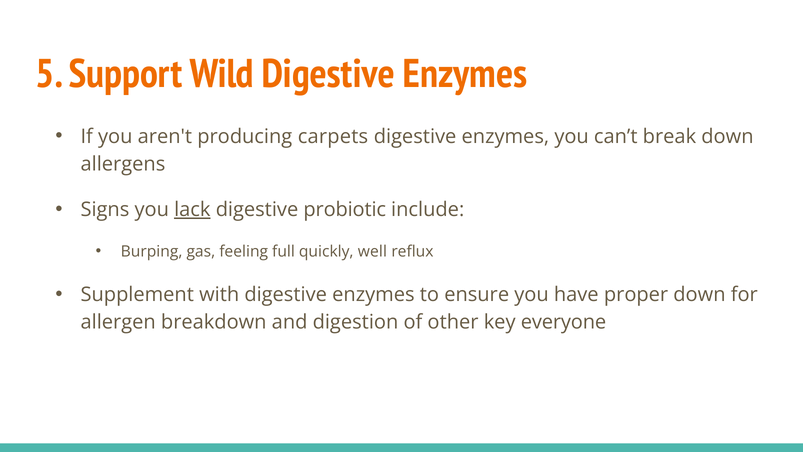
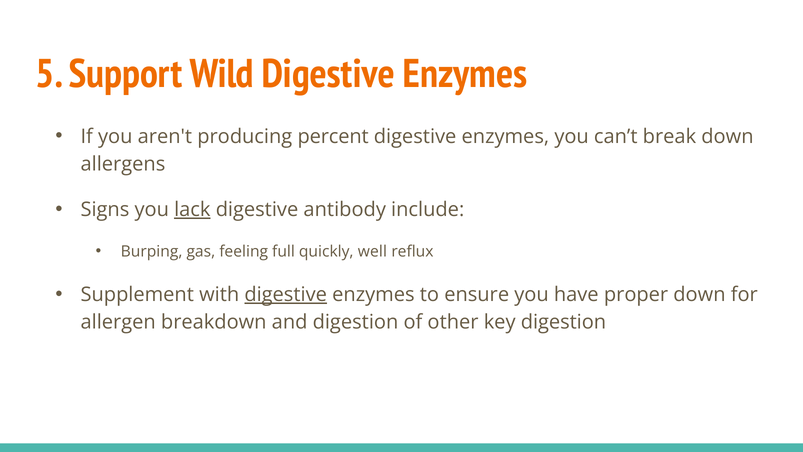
carpets: carpets -> percent
probiotic: probiotic -> antibody
digestive at (286, 294) underline: none -> present
key everyone: everyone -> digestion
